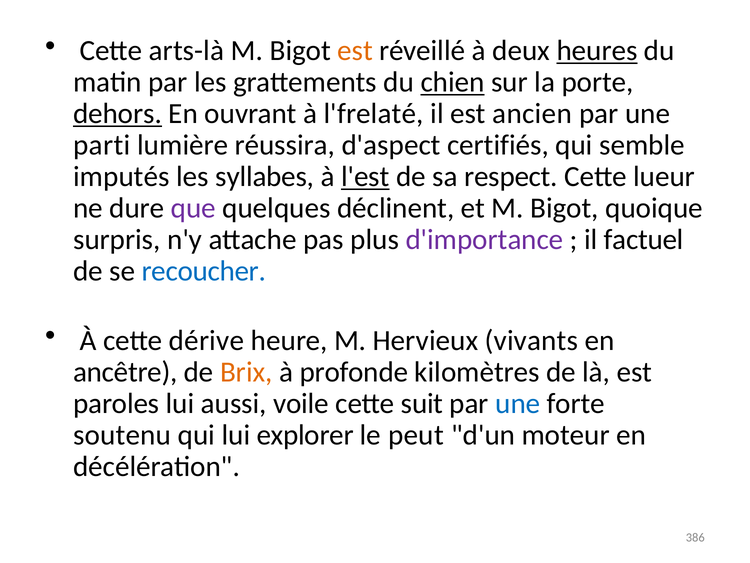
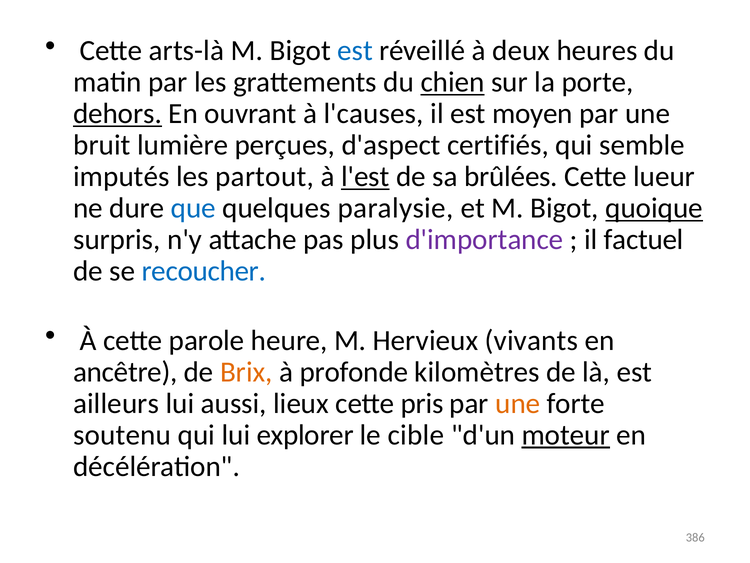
est at (355, 51) colour: orange -> blue
heures underline: present -> none
l'frelaté: l'frelaté -> l'causes
ancien: ancien -> moyen
parti: parti -> bruit
réussira: réussira -> perçues
syllabes: syllabes -> partout
respect: respect -> brûlées
que colour: purple -> blue
déclinent: déclinent -> paralysie
quoique underline: none -> present
dérive: dérive -> parole
paroles: paroles -> ailleurs
voile: voile -> lieux
suit: suit -> pris
une at (518, 403) colour: blue -> orange
peut: peut -> cible
moteur underline: none -> present
